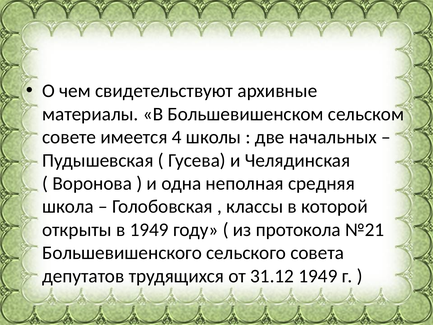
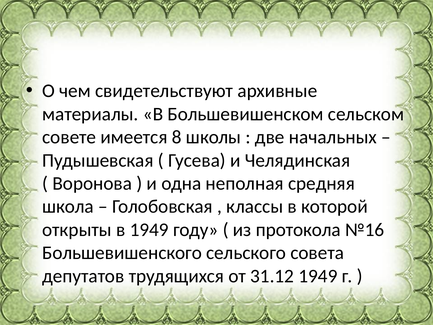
4: 4 -> 8
№21: №21 -> №16
